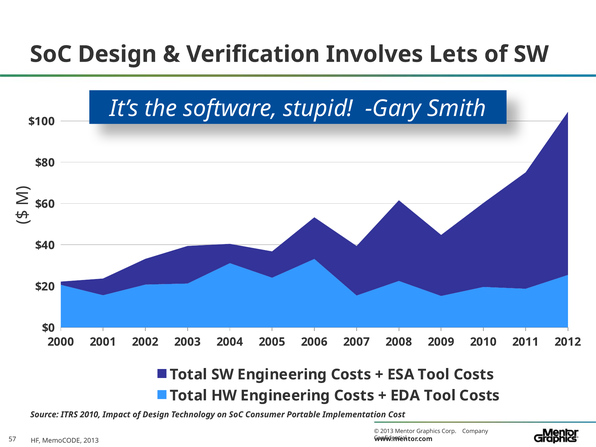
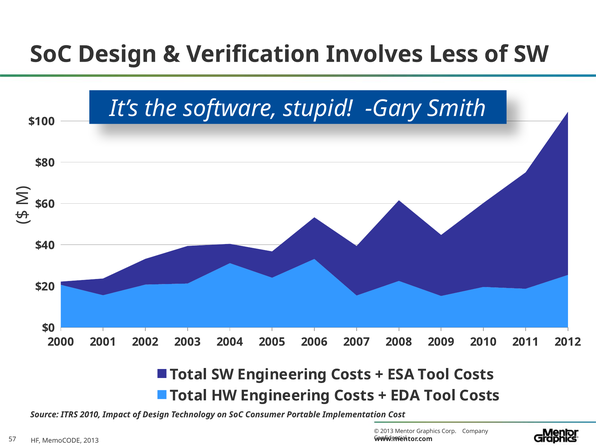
Lets: Lets -> Less
